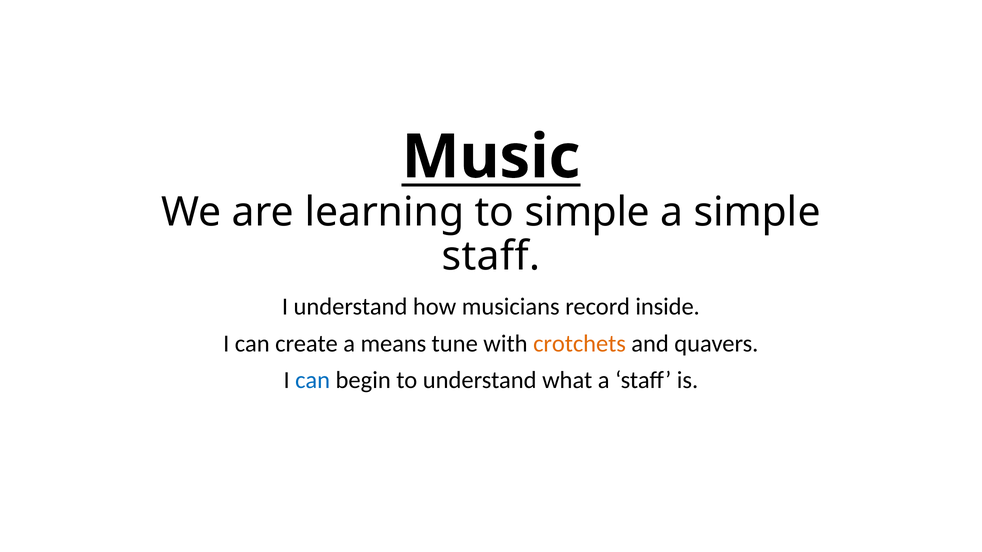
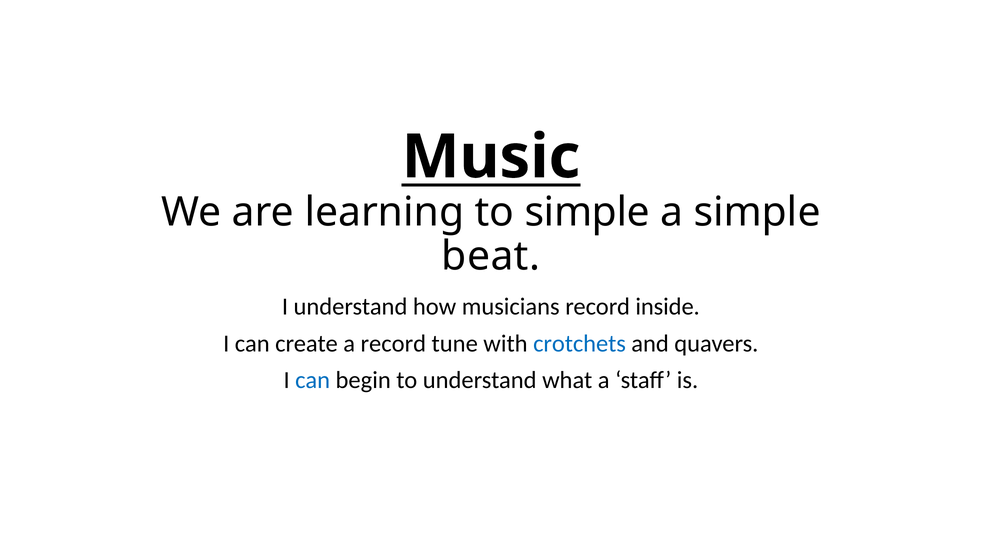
staff at (491, 257): staff -> beat
a means: means -> record
crotchets colour: orange -> blue
